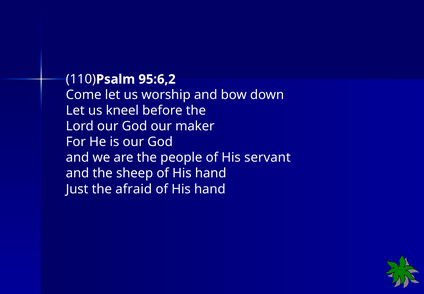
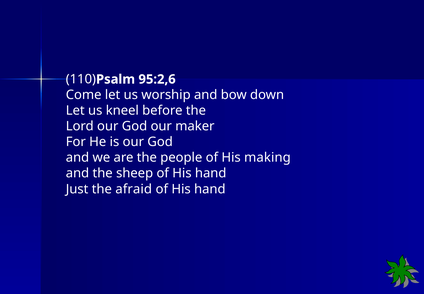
95:6,2: 95:6,2 -> 95:2,6
servant: servant -> making
